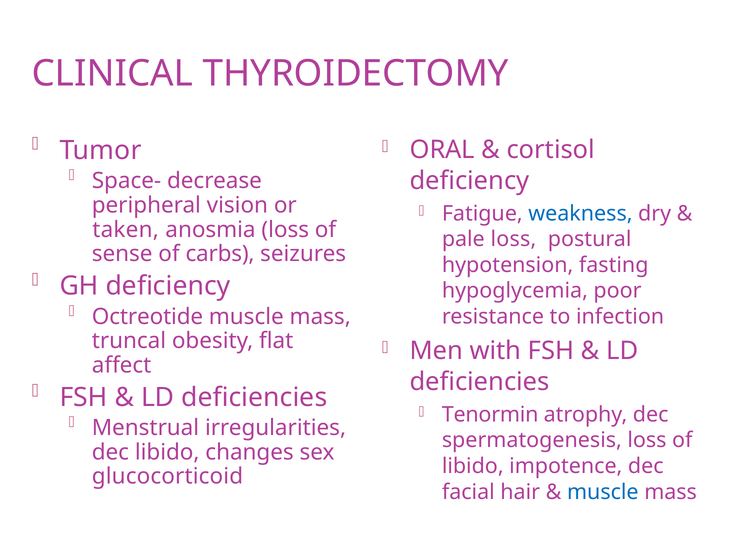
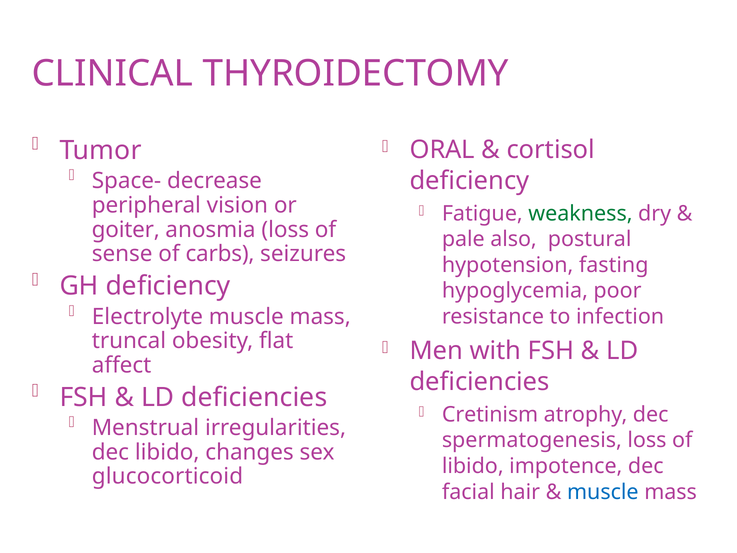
weakness colour: blue -> green
taken: taken -> goiter
pale loss: loss -> also
Octreotide: Octreotide -> Electrolyte
Tenormin: Tenormin -> Cretinism
